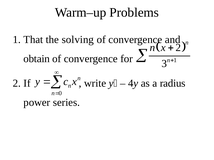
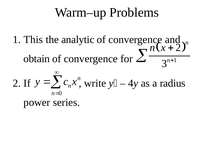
That: That -> This
solving: solving -> analytic
